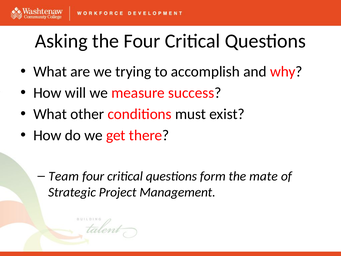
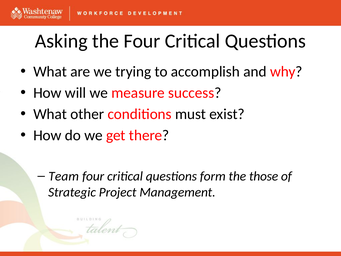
mate: mate -> those
